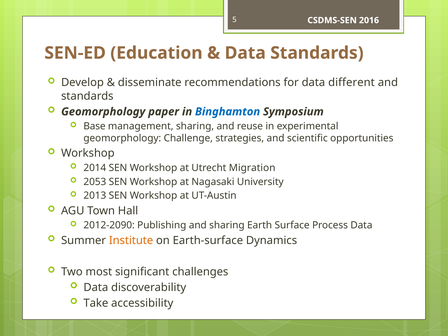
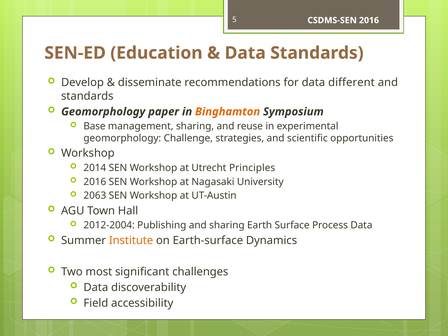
Binghamton colour: blue -> orange
Migration: Migration -> Principles
2053 at (95, 182): 2053 -> 2016
2013: 2013 -> 2063
2012-2090: 2012-2090 -> 2012-2004
Take: Take -> Field
